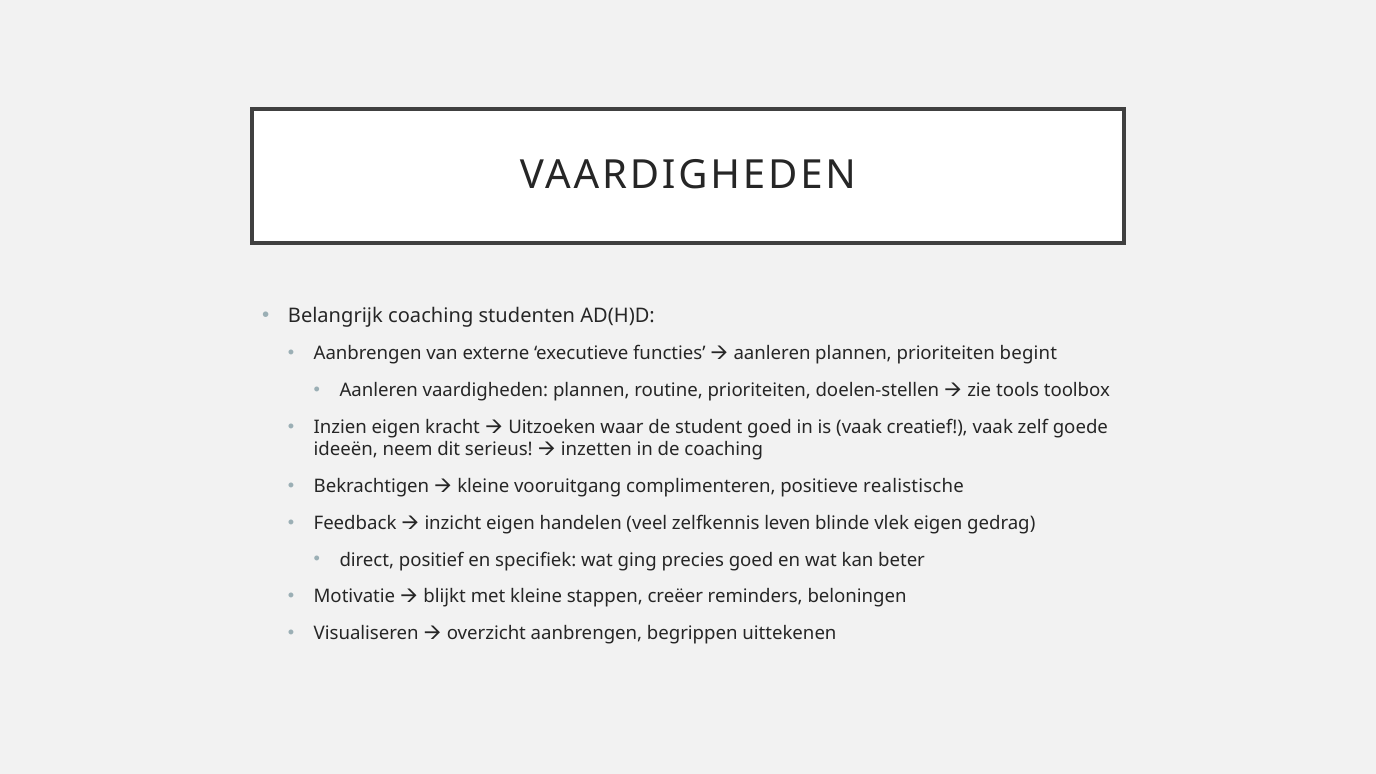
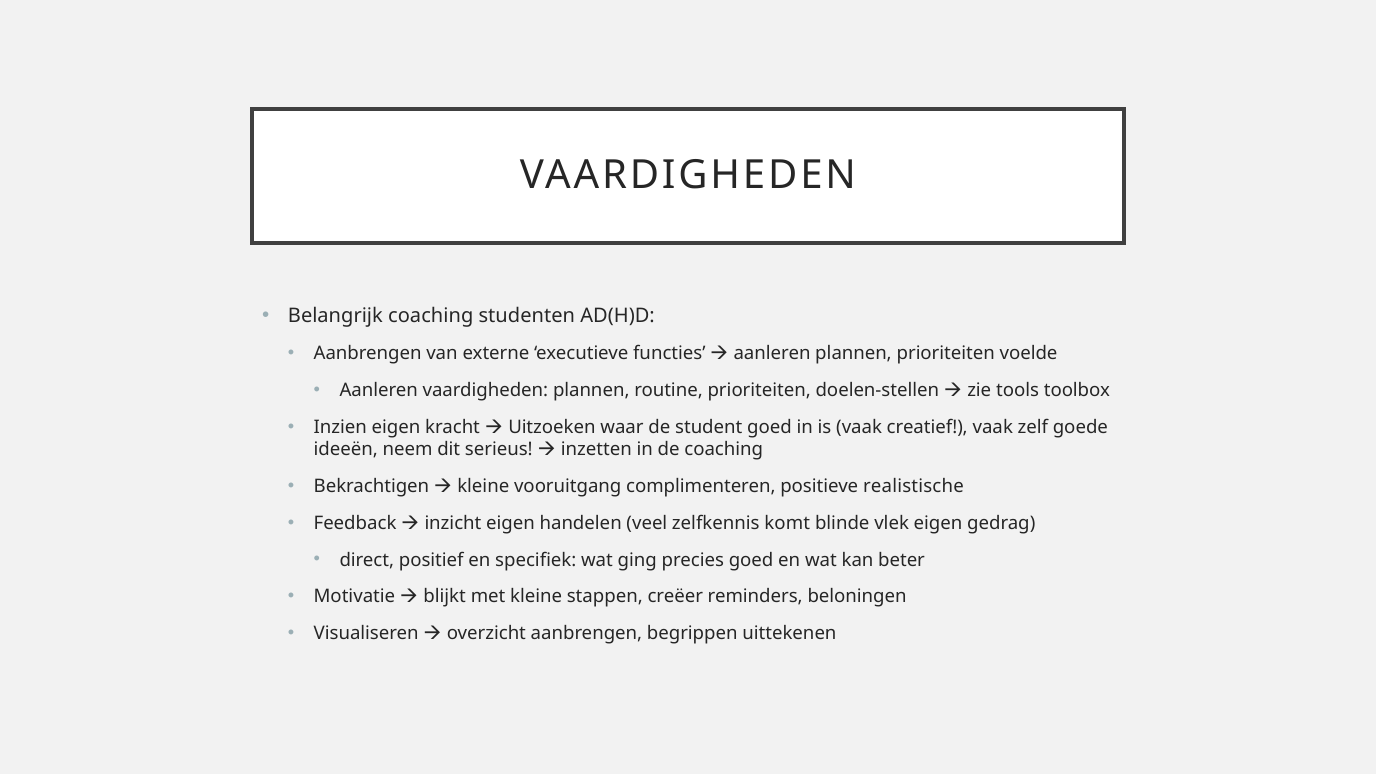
begint: begint -> voelde
leven: leven -> komt
